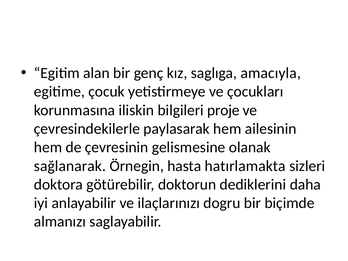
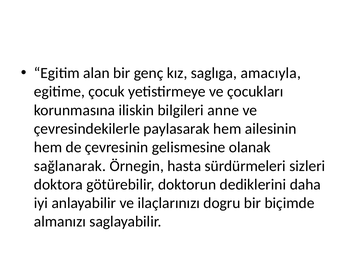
proje: proje -> anne
hatırlamakta: hatırlamakta -> sürdürmeleri
